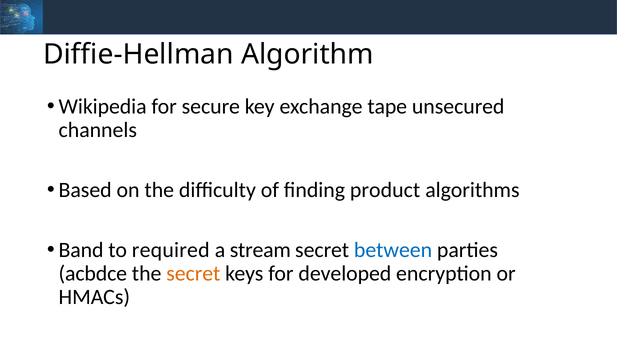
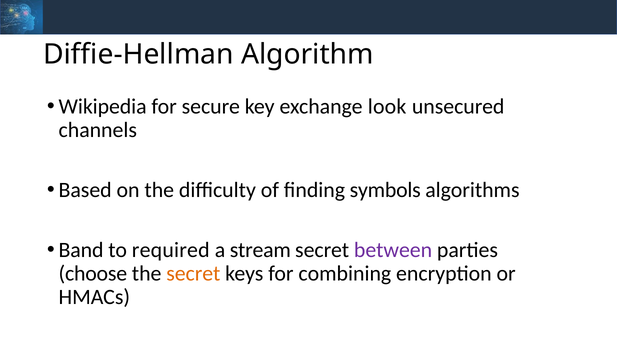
tape: tape -> look
product: product -> symbols
between colour: blue -> purple
acbdce: acbdce -> choose
developed: developed -> combining
